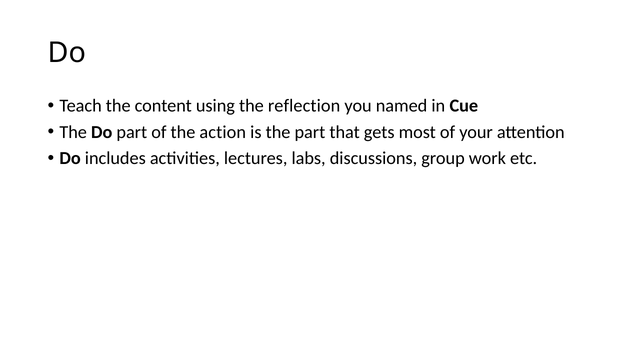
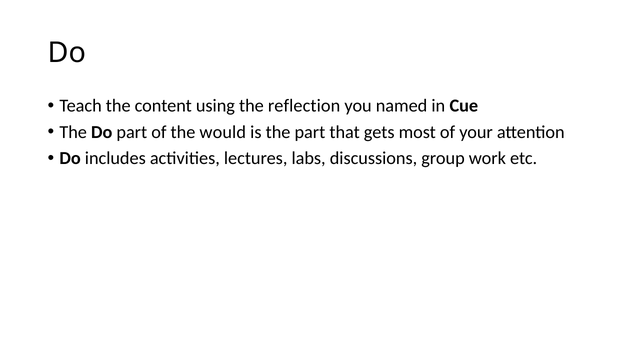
action: action -> would
